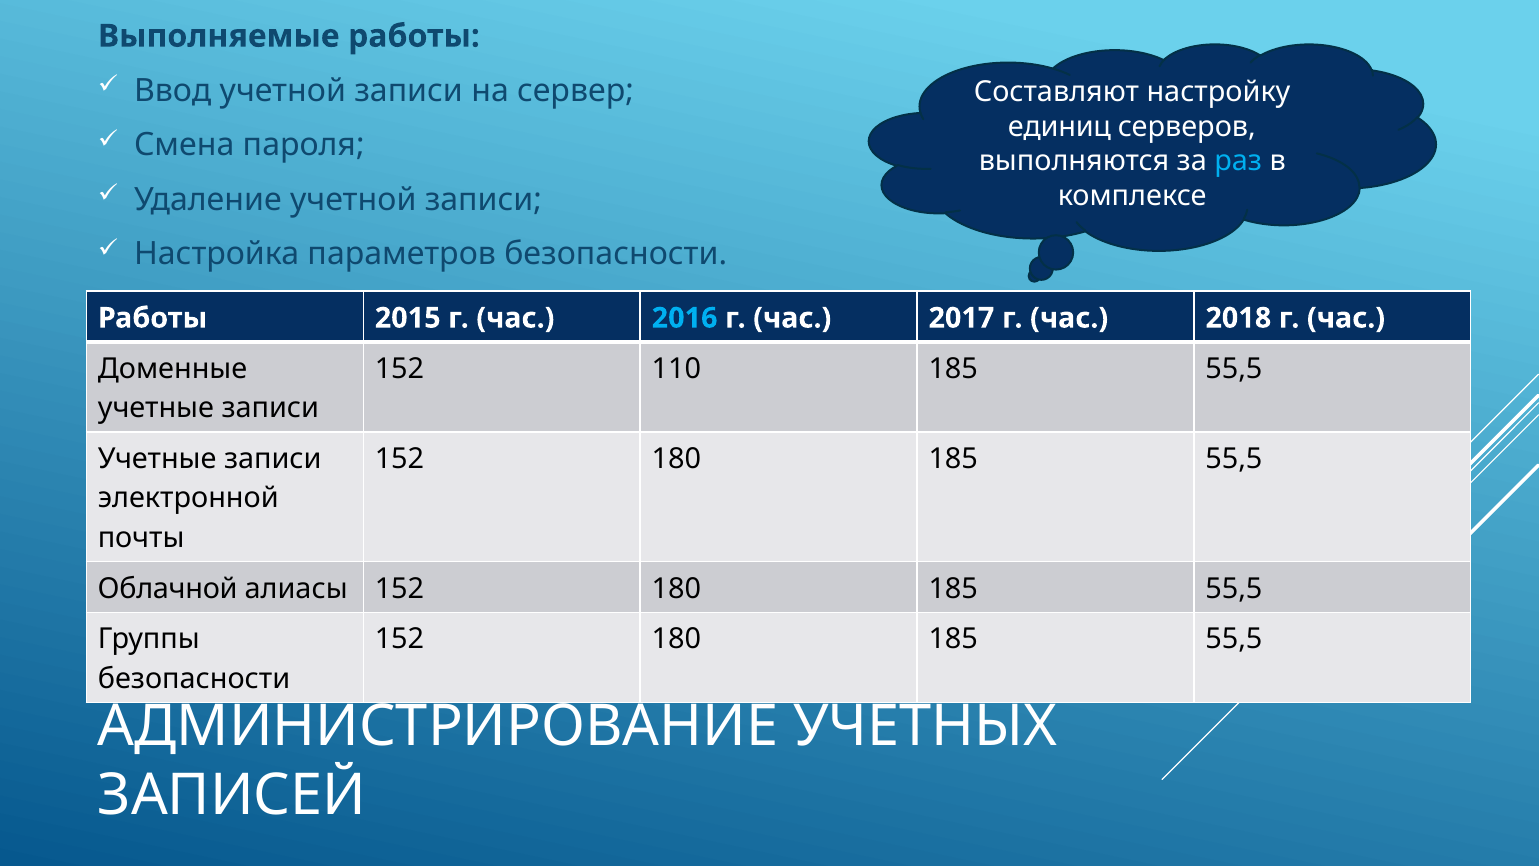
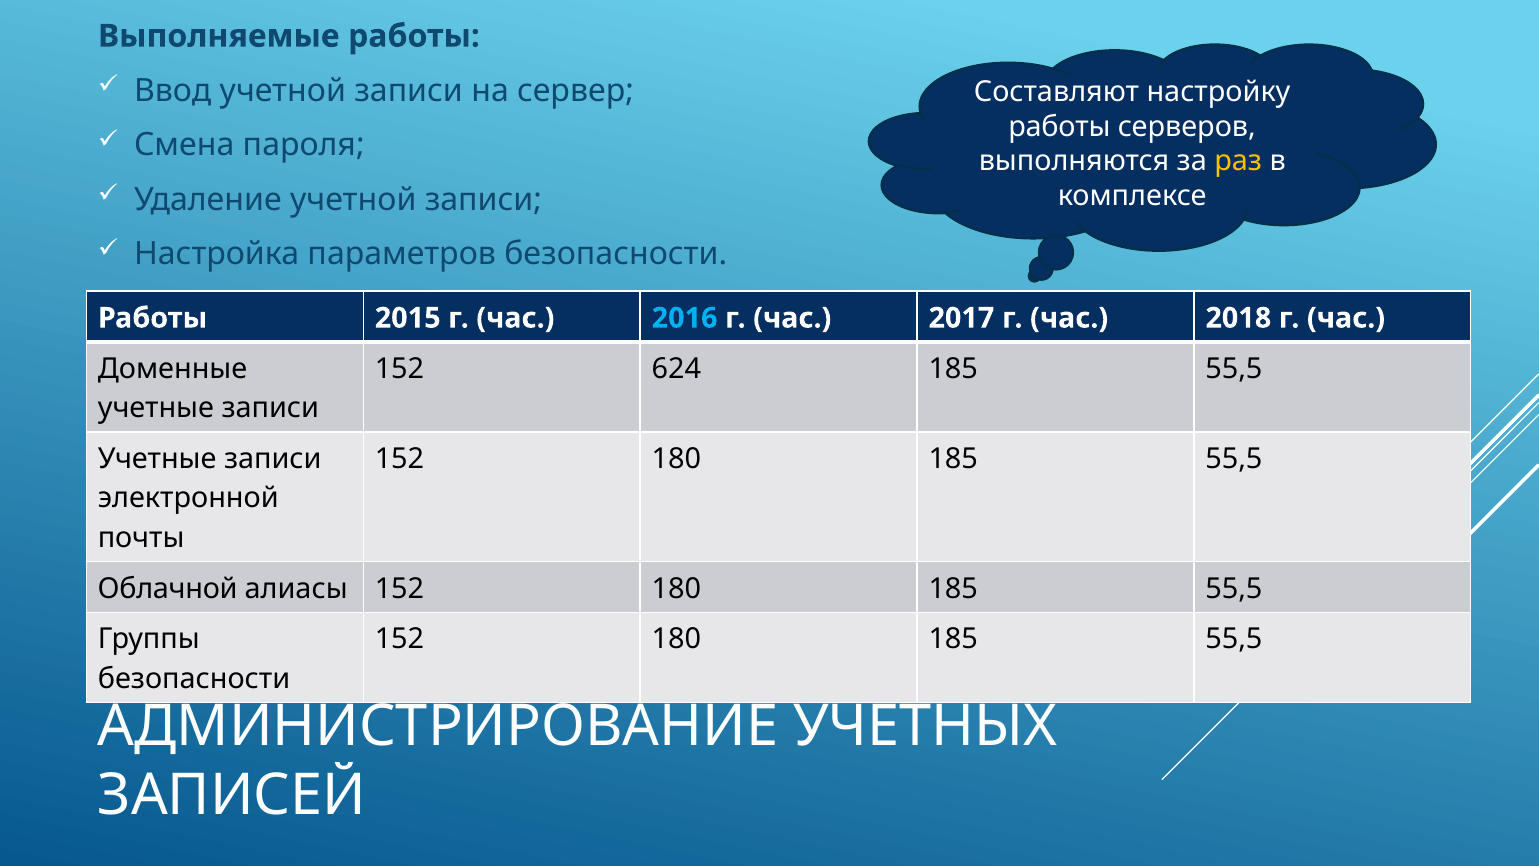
единиц at (1059, 127): единиц -> работы
раз colour: light blue -> yellow
110: 110 -> 624
